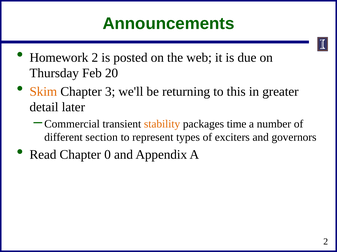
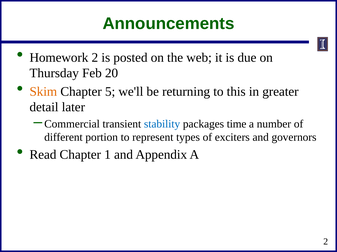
3: 3 -> 5
stability colour: orange -> blue
section: section -> portion
0: 0 -> 1
